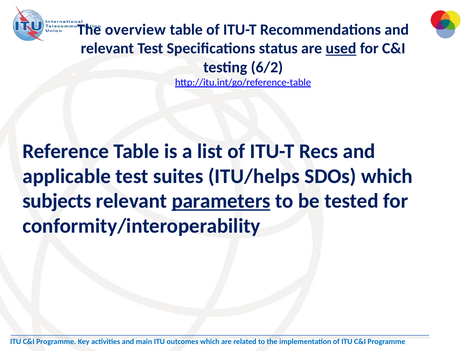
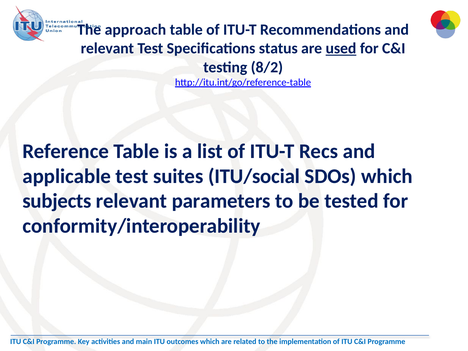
overview: overview -> approach
6/2: 6/2 -> 8/2
ITU/helps: ITU/helps -> ITU/social
parameters underline: present -> none
